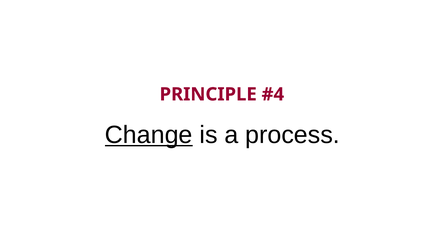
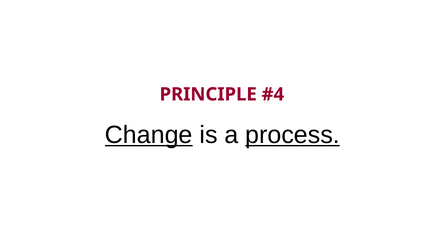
process underline: none -> present
